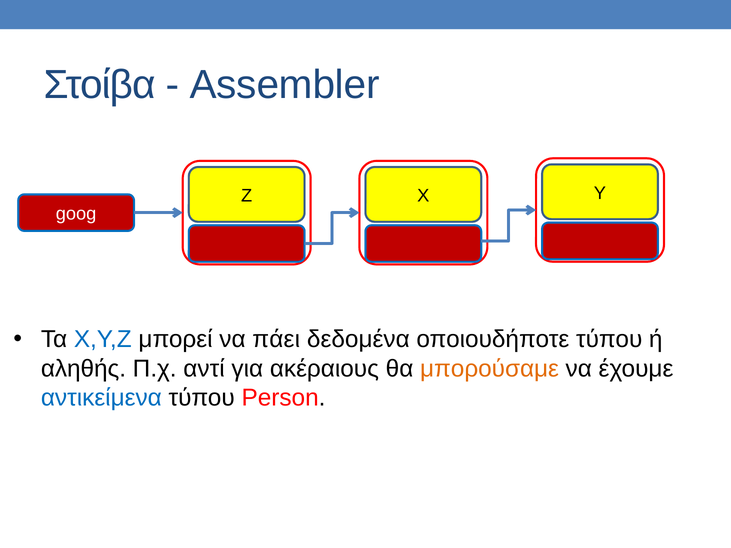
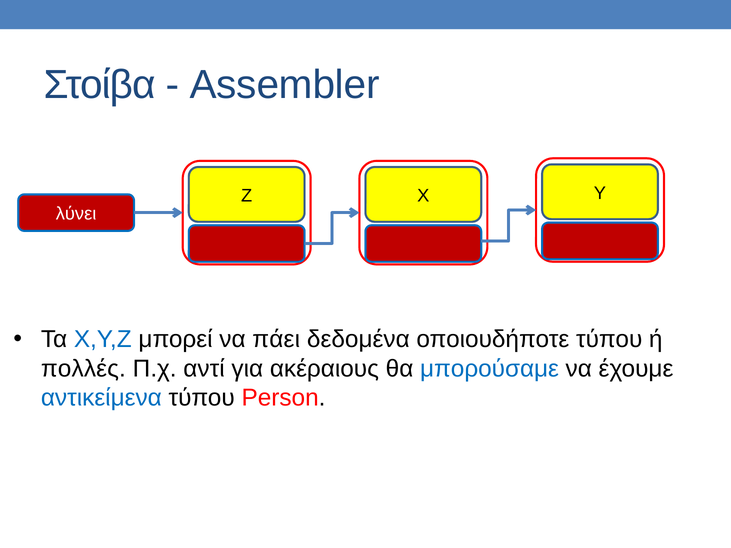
goog: goog -> λύνει
αληθής: αληθής -> πολλές
μπορούσαμε colour: orange -> blue
